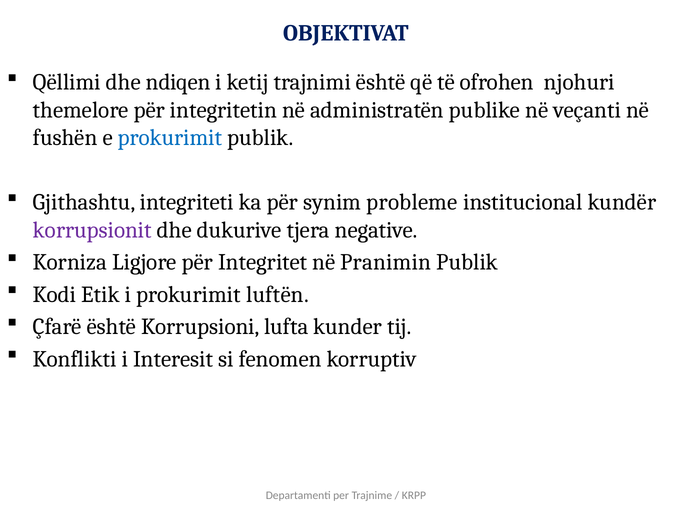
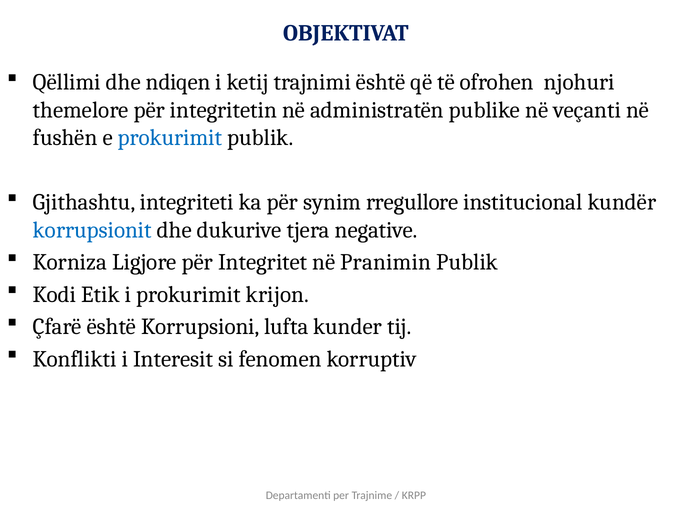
probleme: probleme -> rregullore
korrupsionit colour: purple -> blue
luftën: luftën -> krijon
